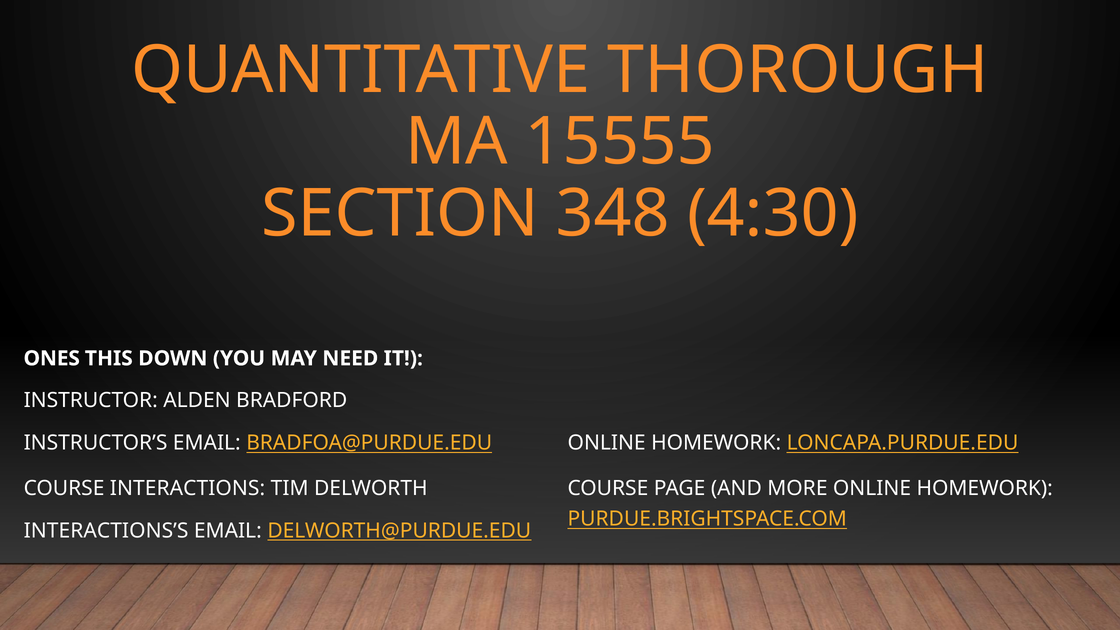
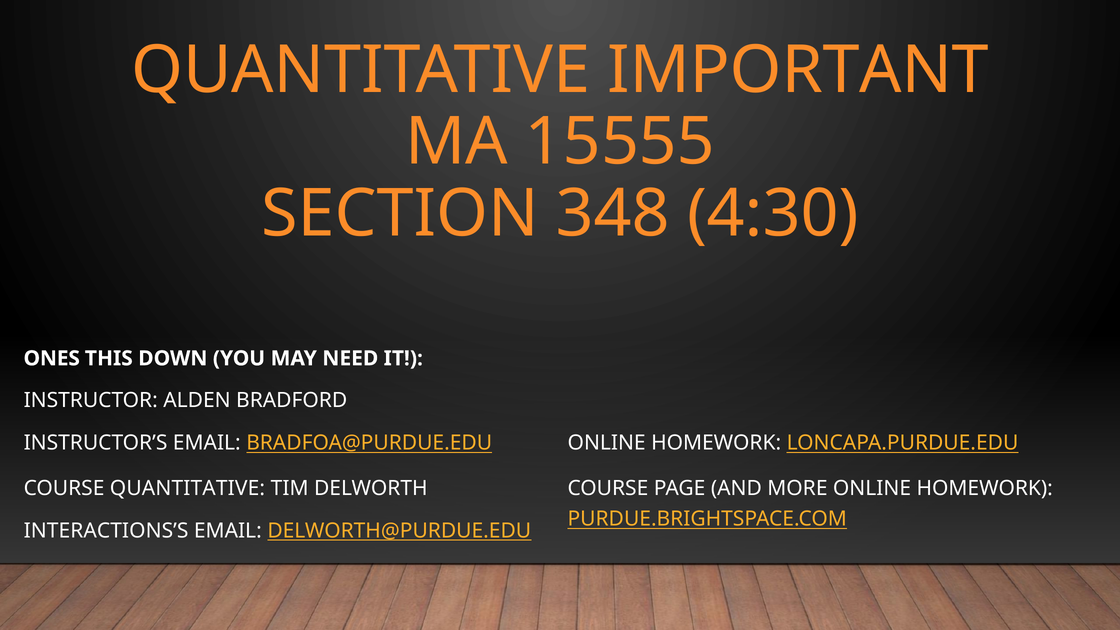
THOROUGH: THOROUGH -> IMPORTANT
COURSE INTERACTIONS: INTERACTIONS -> QUANTITATIVE
